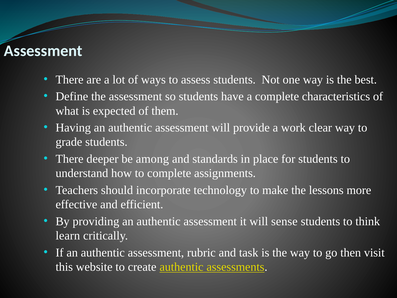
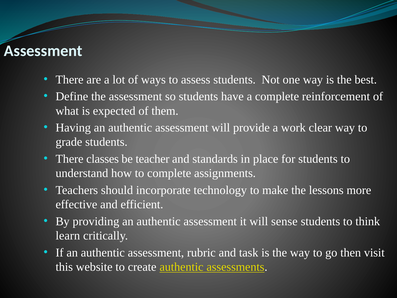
characteristics: characteristics -> reinforcement
deeper: deeper -> classes
among: among -> teacher
